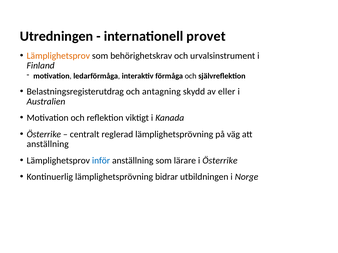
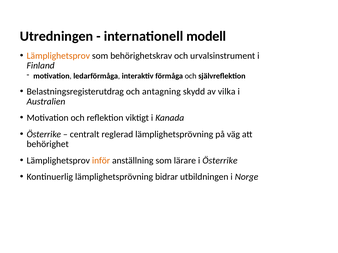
provet: provet -> modell
eller: eller -> vilka
anställning at (48, 144): anställning -> behörighet
inför colour: blue -> orange
